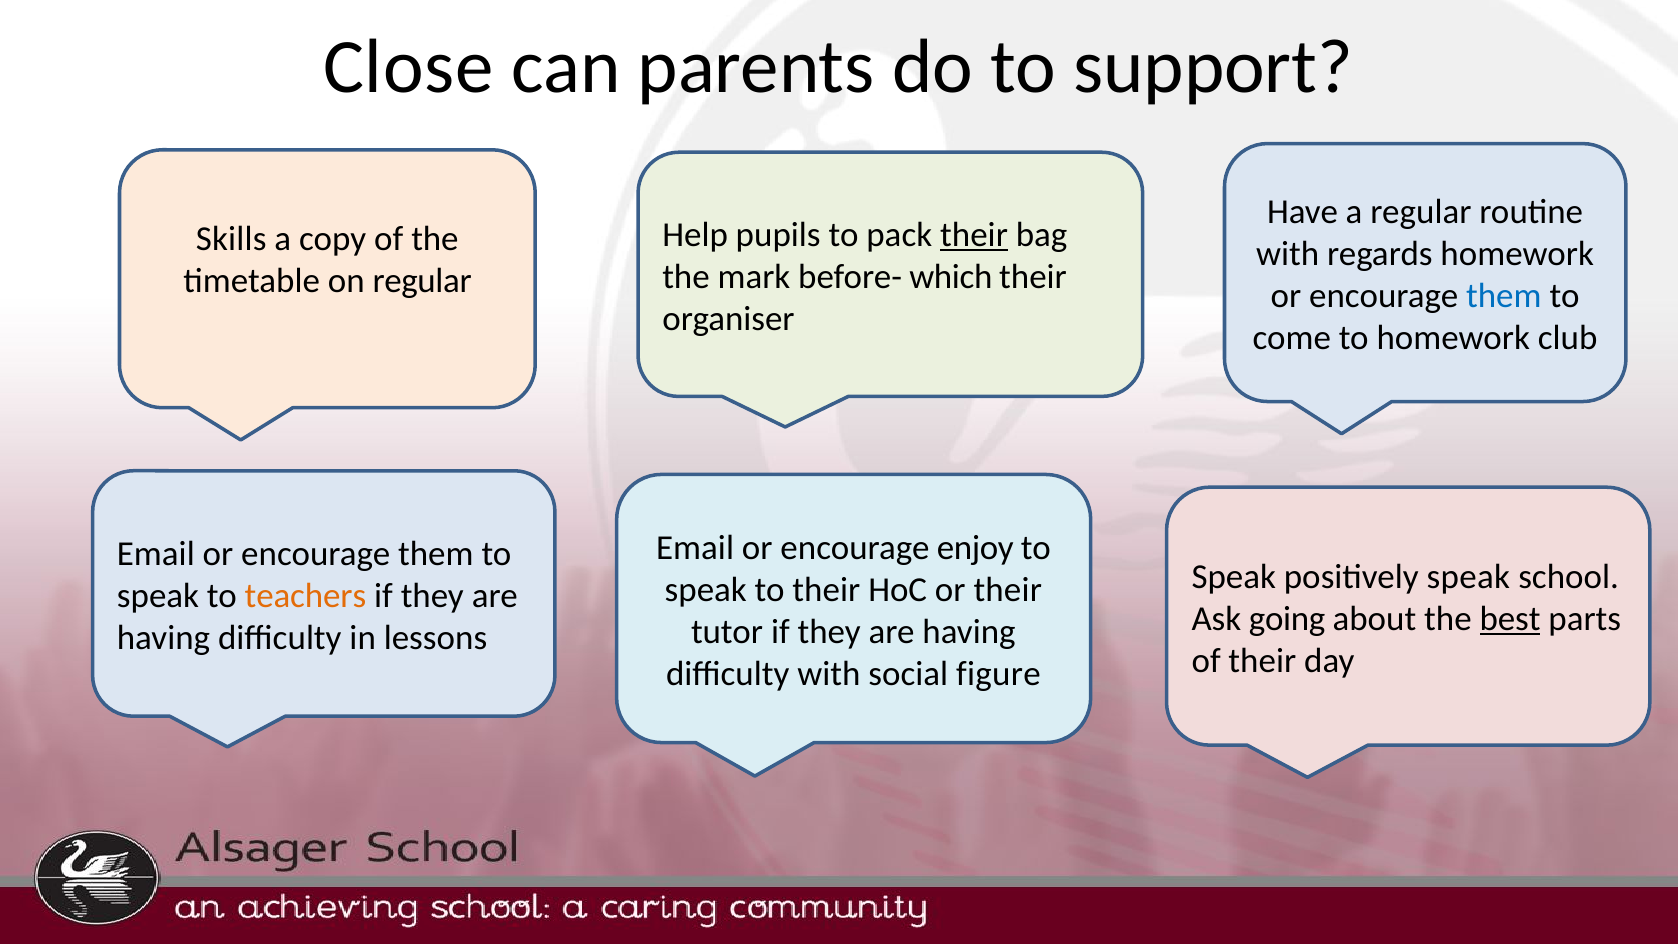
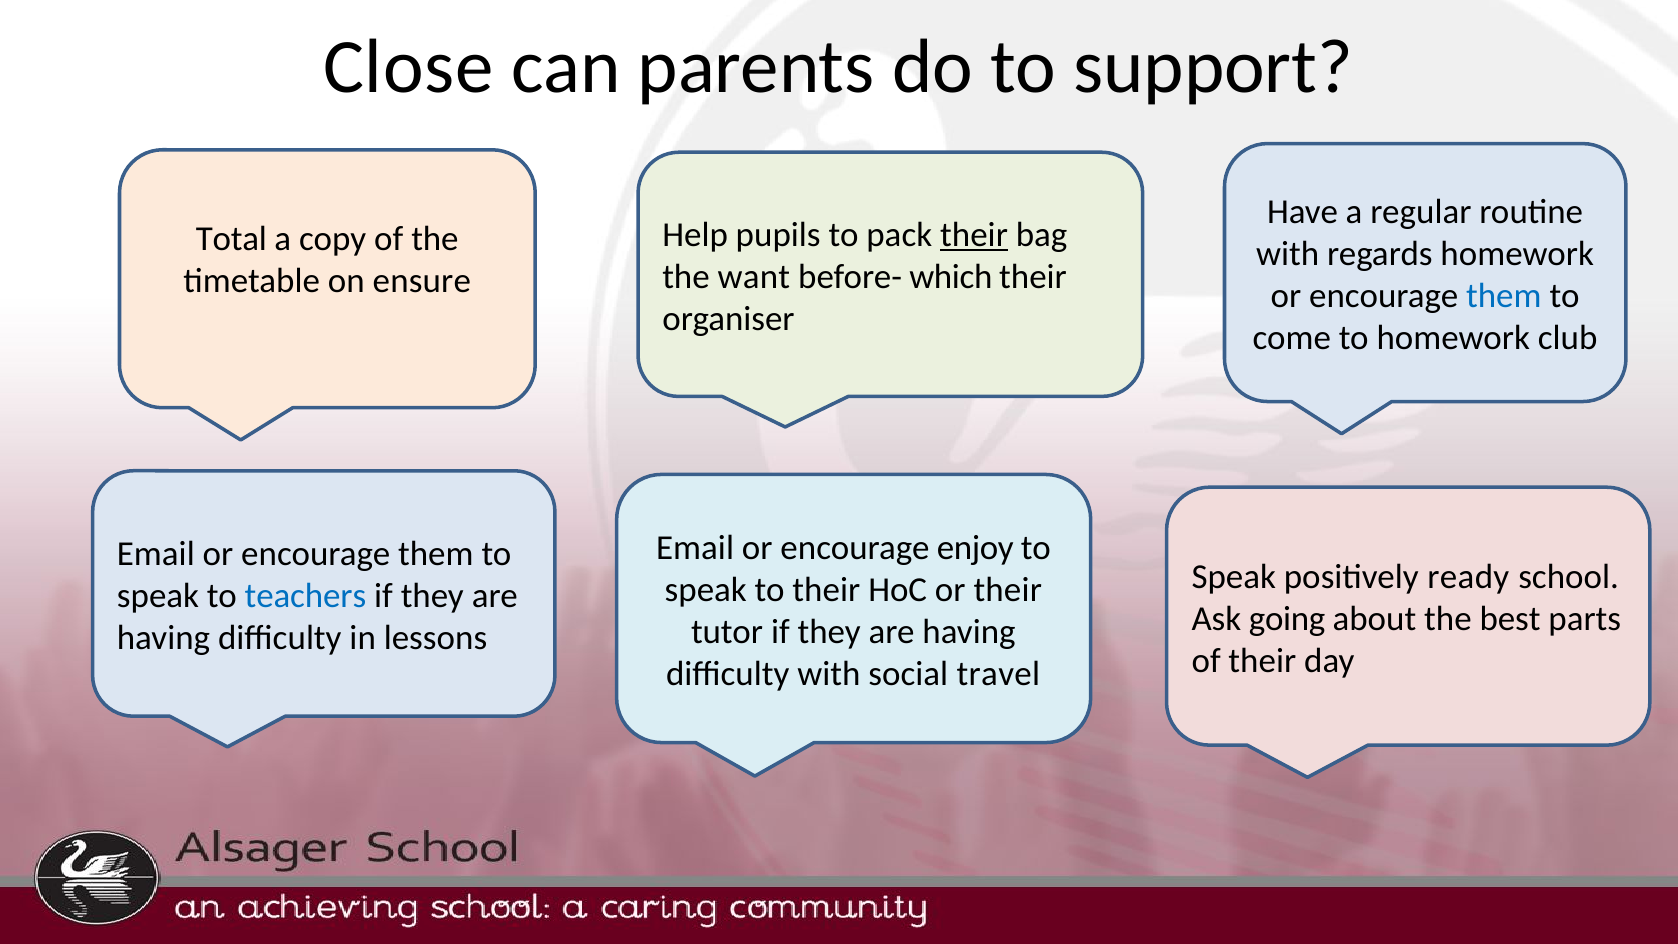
Skills: Skills -> Total
mark: mark -> want
on regular: regular -> ensure
positively speak: speak -> ready
teachers colour: orange -> blue
best underline: present -> none
figure: figure -> travel
